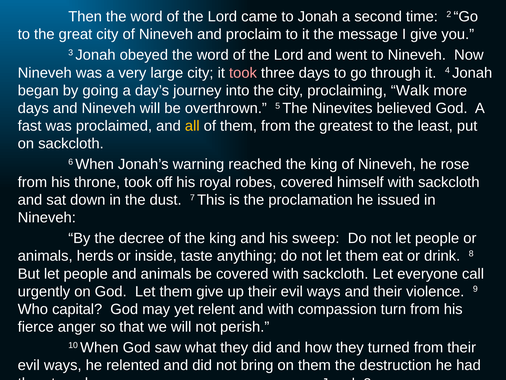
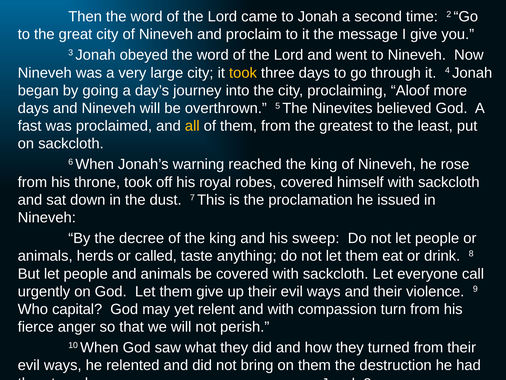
took at (243, 73) colour: pink -> yellow
Walk: Walk -> Aloof
inside: inside -> called
